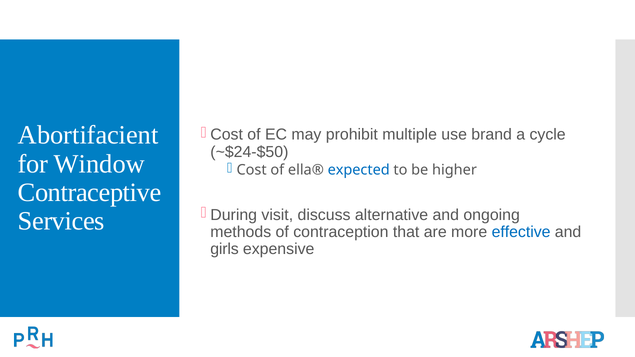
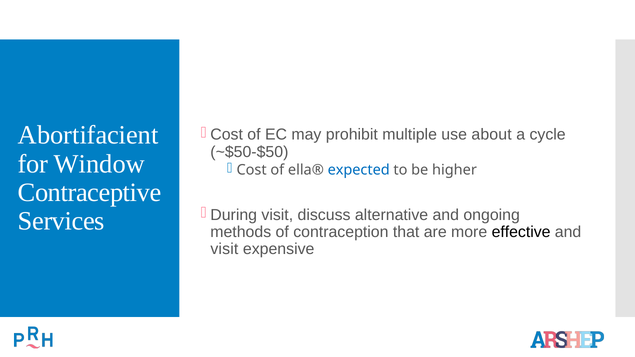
brand: brand -> about
~$24-$50: ~$24-$50 -> ~$50-$50
effective colour: blue -> black
girls at (225, 249): girls -> visit
